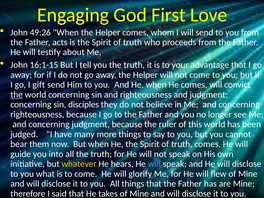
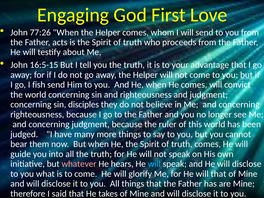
49:26: 49:26 -> 77:26
16:1-15: 16:1-15 -> 16:5-15
gift: gift -> fish
the at (17, 95) underline: present -> none
whatever colour: yellow -> pink
will flew: flew -> that
